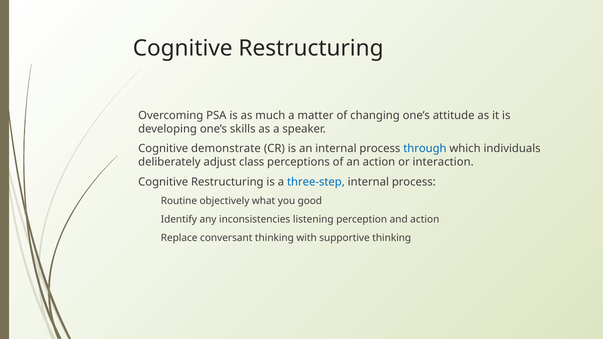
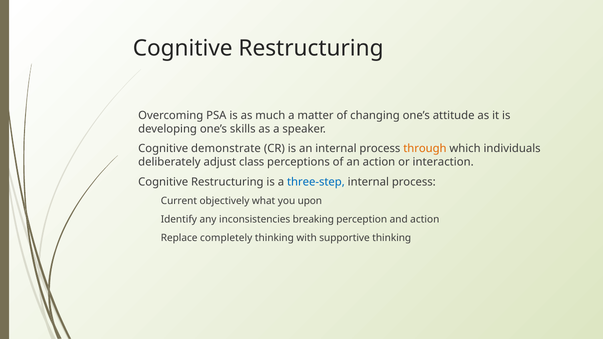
through colour: blue -> orange
Routine: Routine -> Current
good: good -> upon
listening: listening -> breaking
conversant: conversant -> completely
